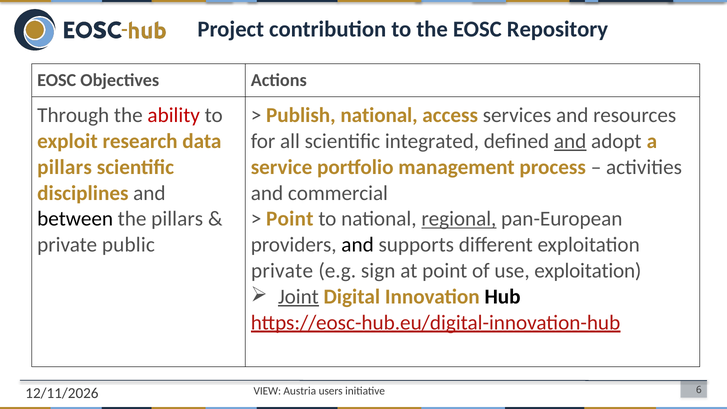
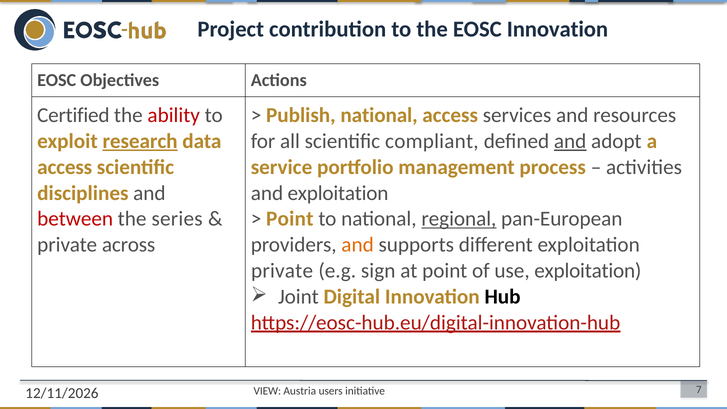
EOSC Repository: Repository -> Innovation
Through: Through -> Certified
research underline: none -> present
integrated: integrated -> compliant
pillars at (65, 167): pillars -> access
and commercial: commercial -> exploitation
between colour: black -> red
the pillars: pillars -> series
public: public -> across
and at (358, 245) colour: black -> orange
Joint underline: present -> none
6: 6 -> 7
